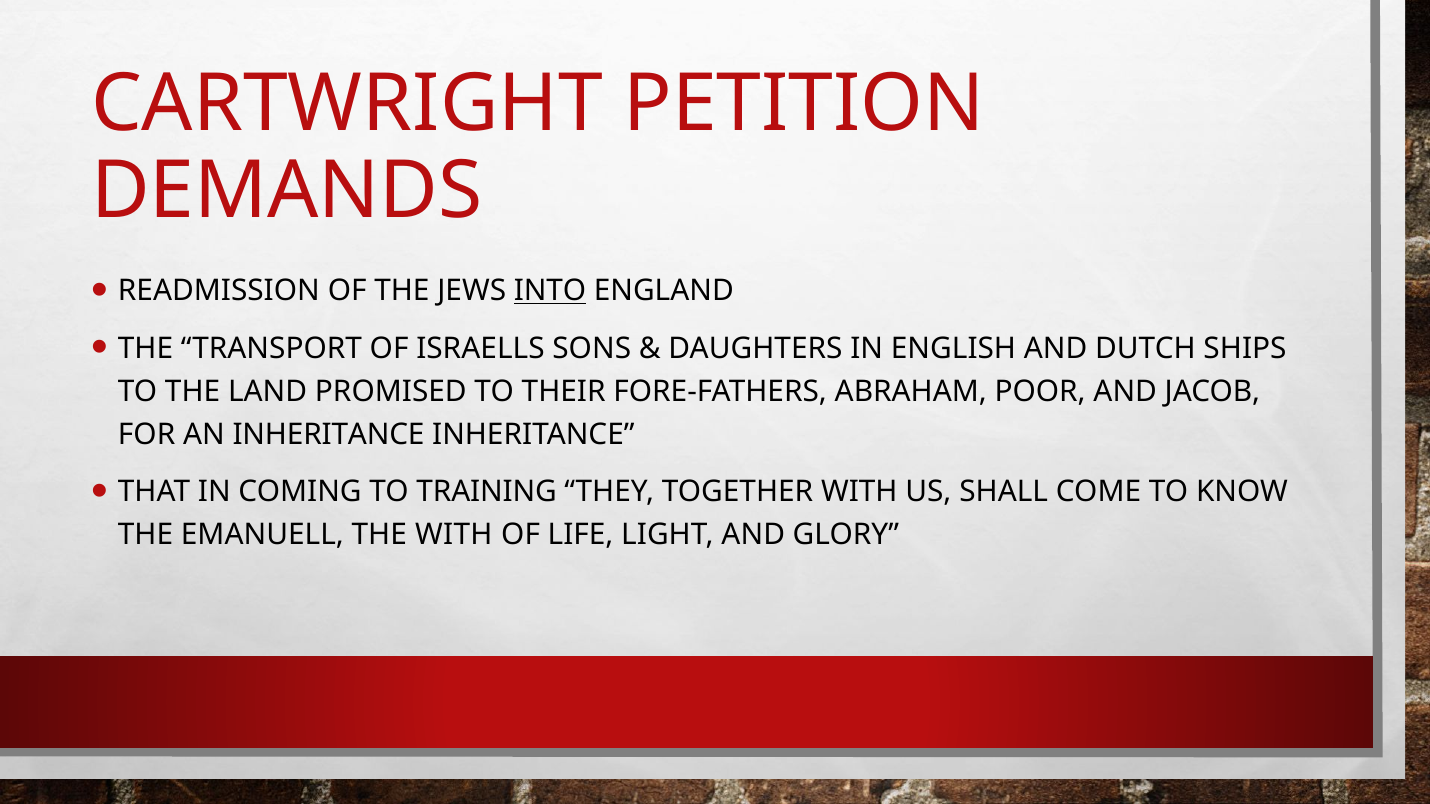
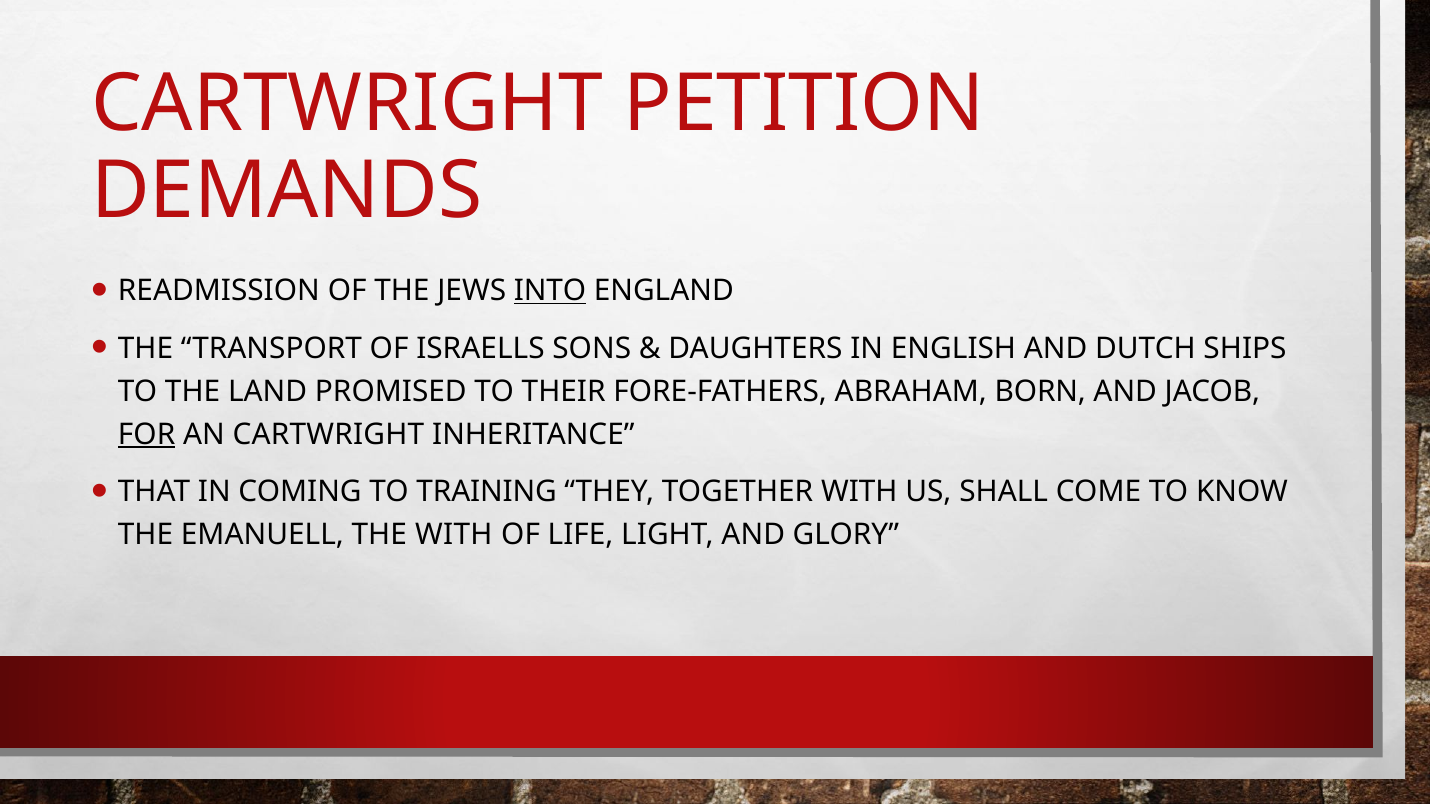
POOR: POOR -> BORN
FOR underline: none -> present
AN INHERITANCE: INHERITANCE -> CARTWRIGHT
